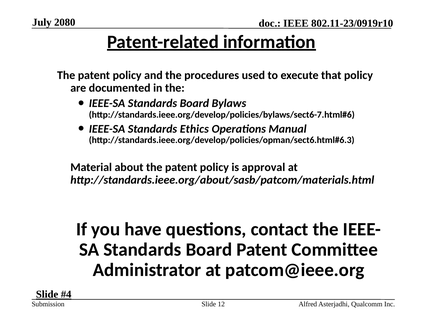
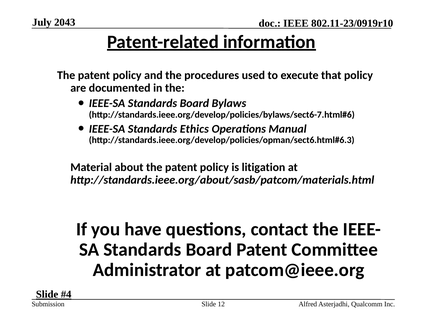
2080: 2080 -> 2043
approval: approval -> litigation
